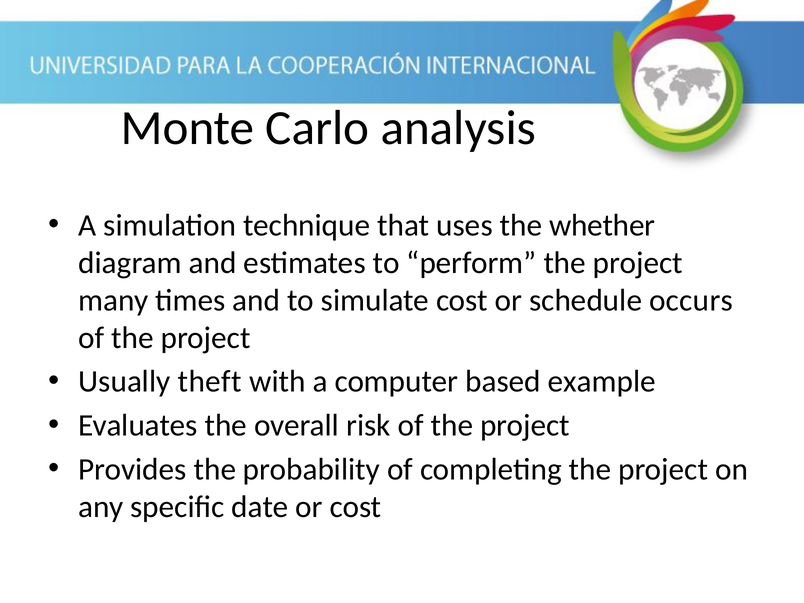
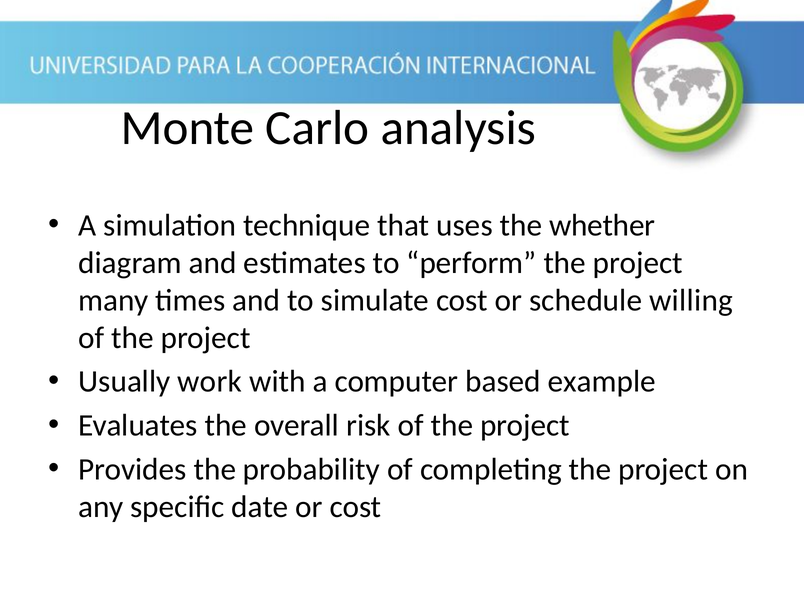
occurs: occurs -> willing
theft: theft -> work
